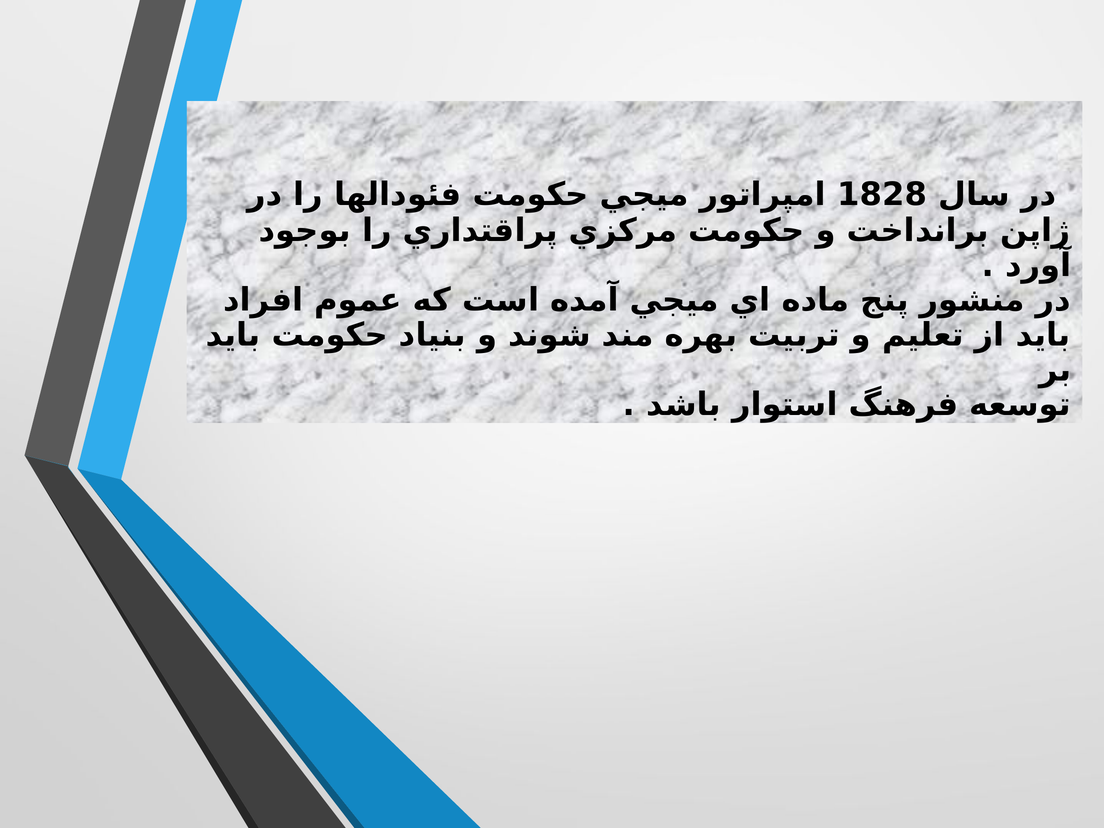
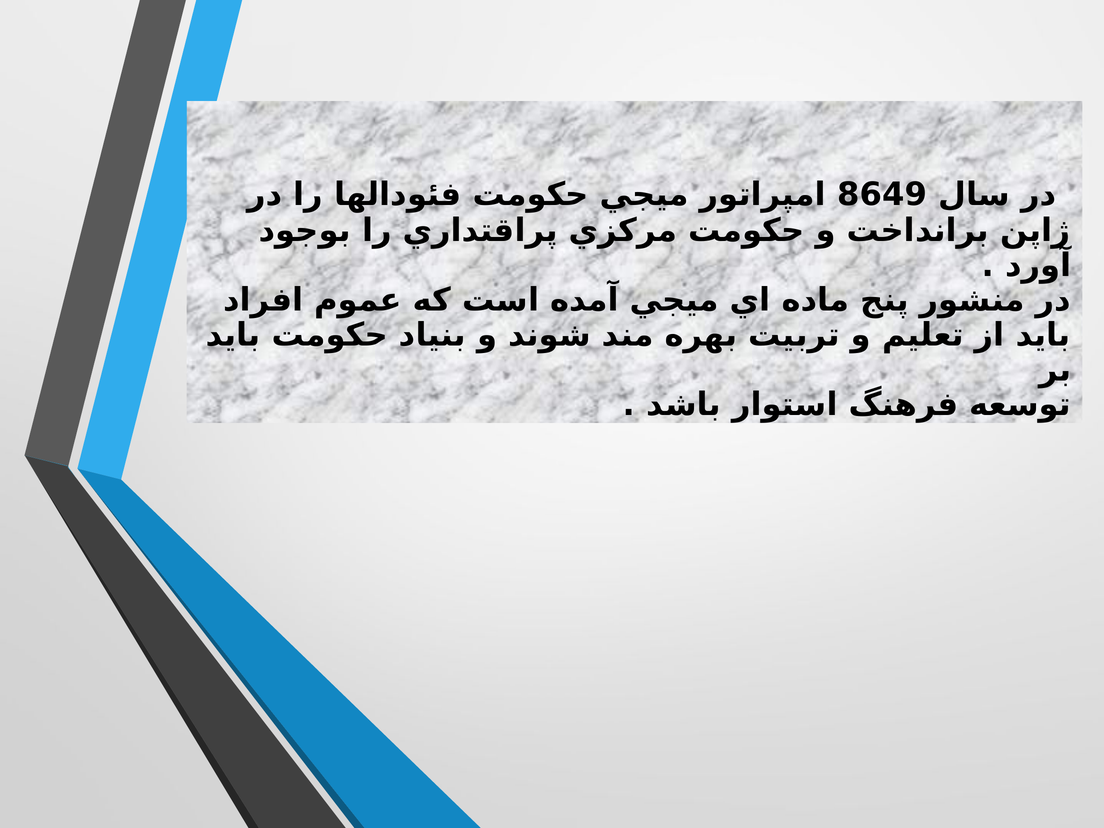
1828: 1828 -> 8649
